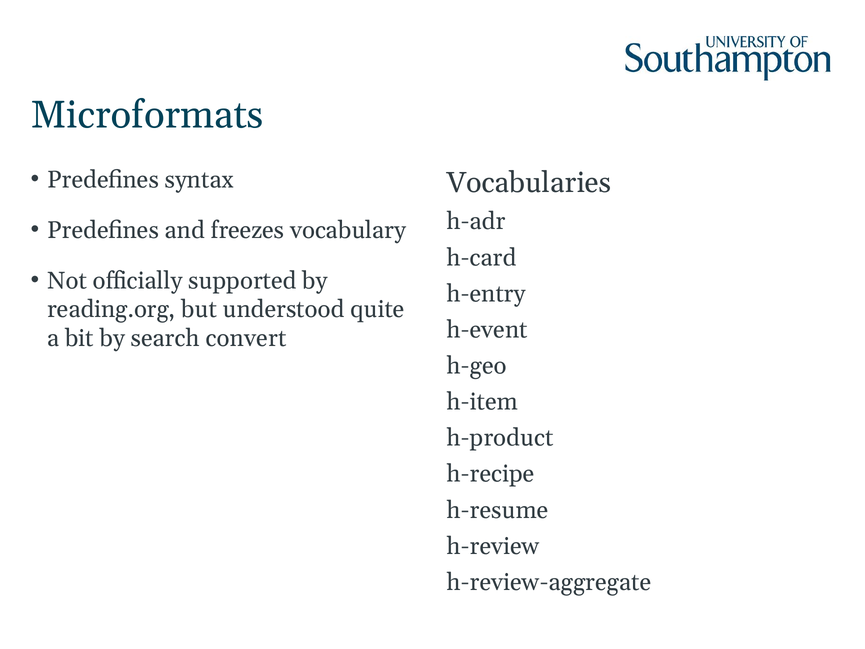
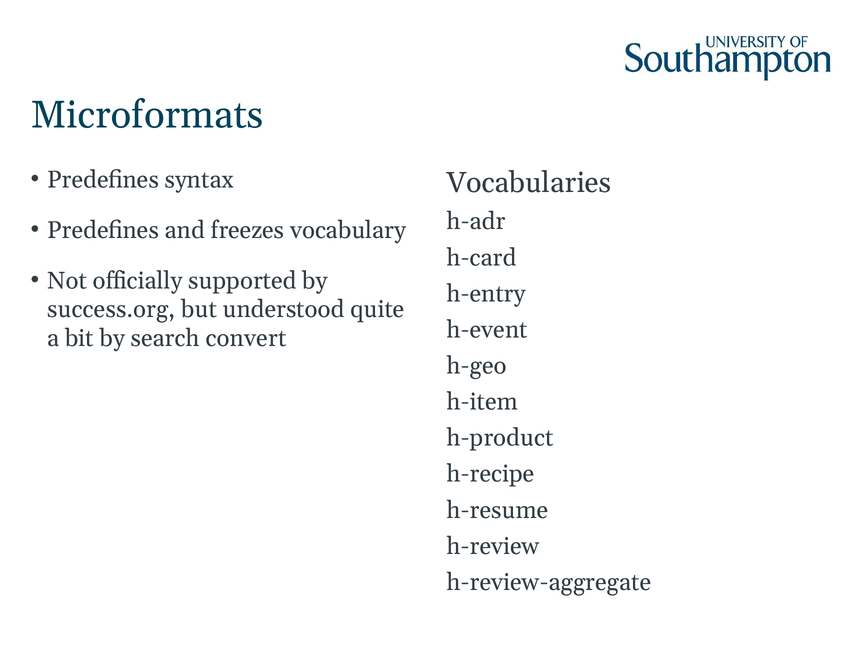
reading.org: reading.org -> success.org
